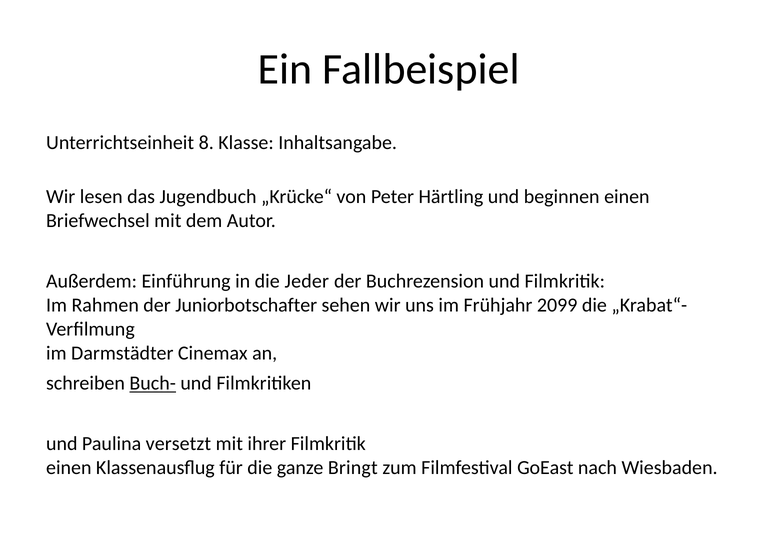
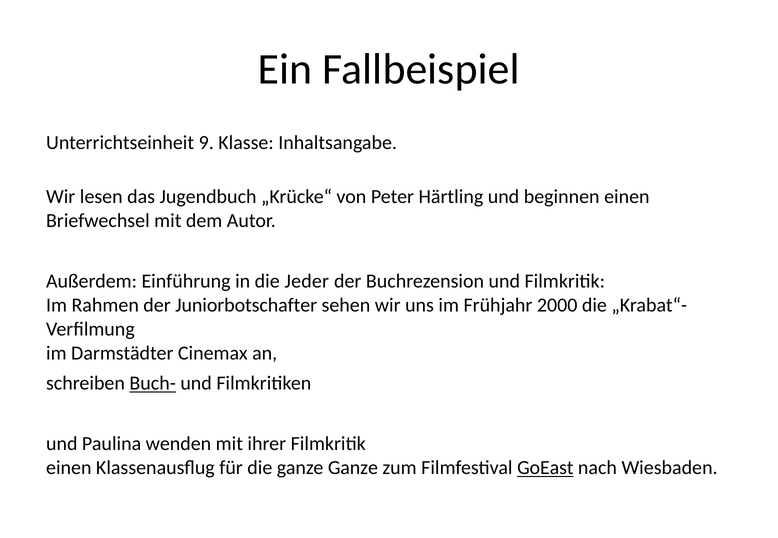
8: 8 -> 9
2099: 2099 -> 2000
versetzt: versetzt -> wenden
ganze Bringt: Bringt -> Ganze
GoEast underline: none -> present
